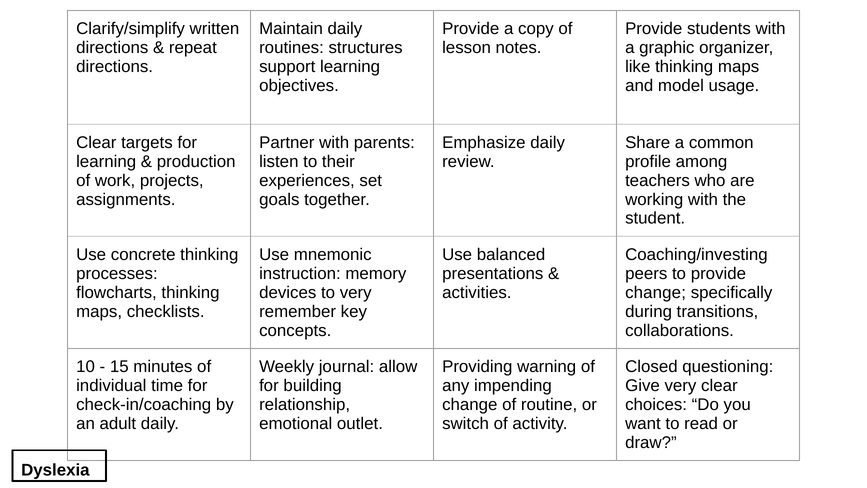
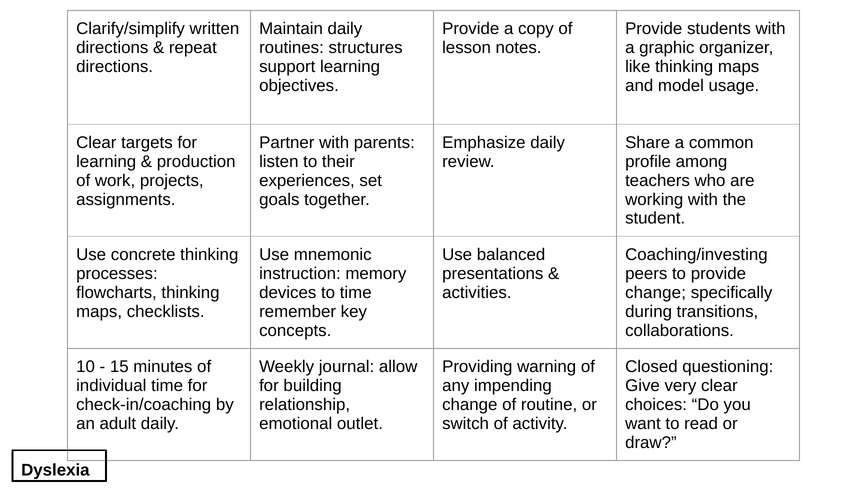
to very: very -> time
